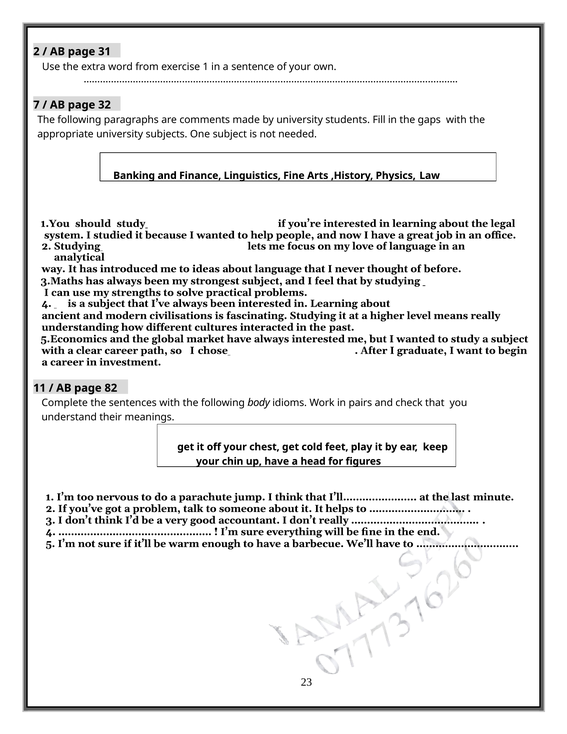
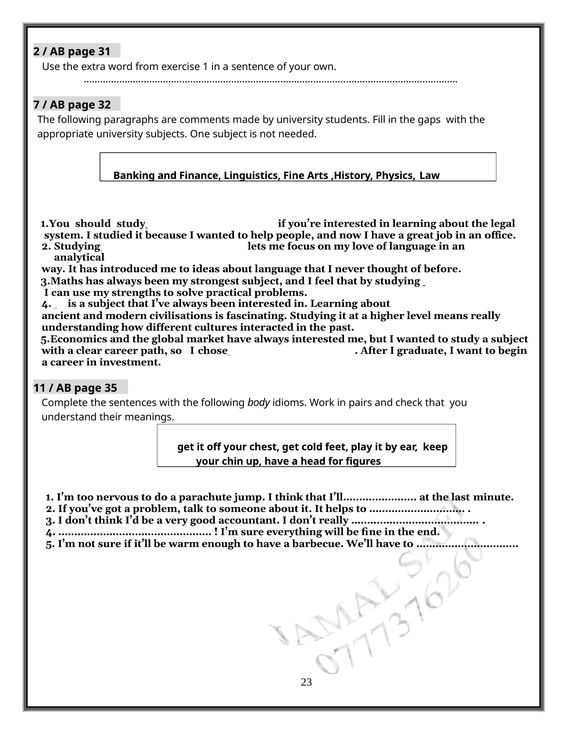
82: 82 -> 35
